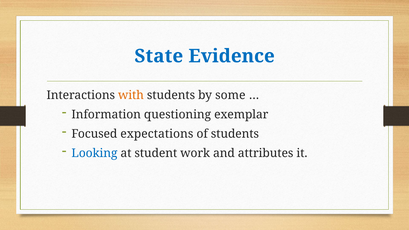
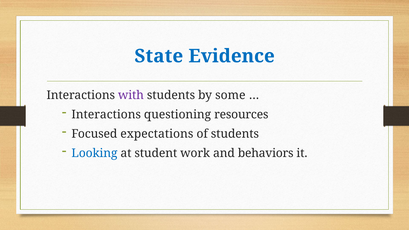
with colour: orange -> purple
Information at (106, 115): Information -> Interactions
exemplar: exemplar -> resources
attributes: attributes -> behaviors
